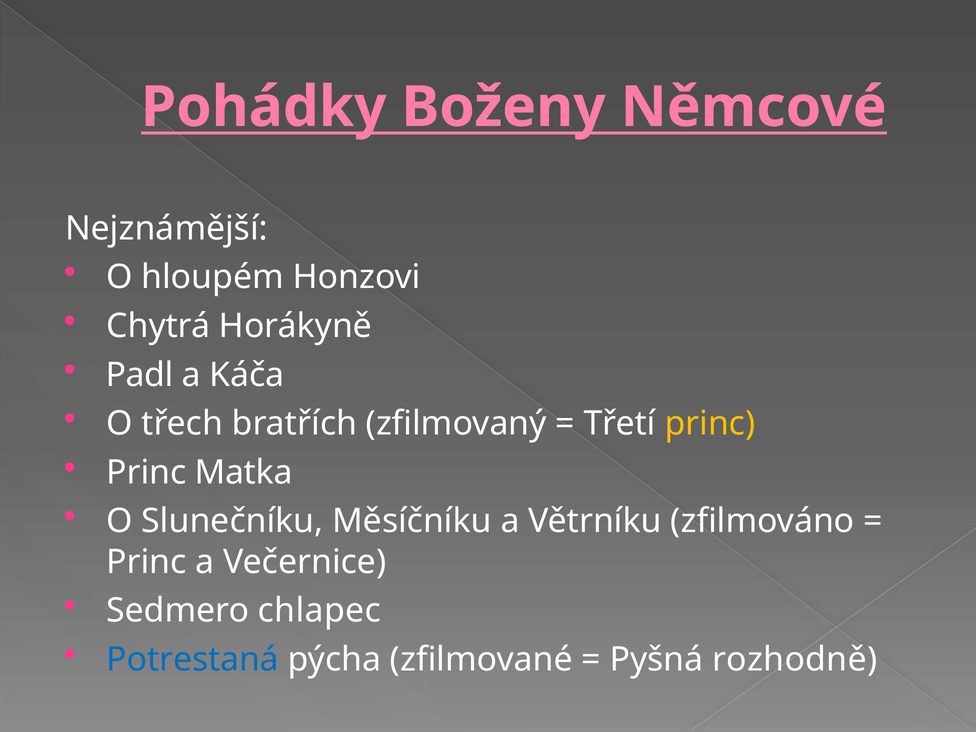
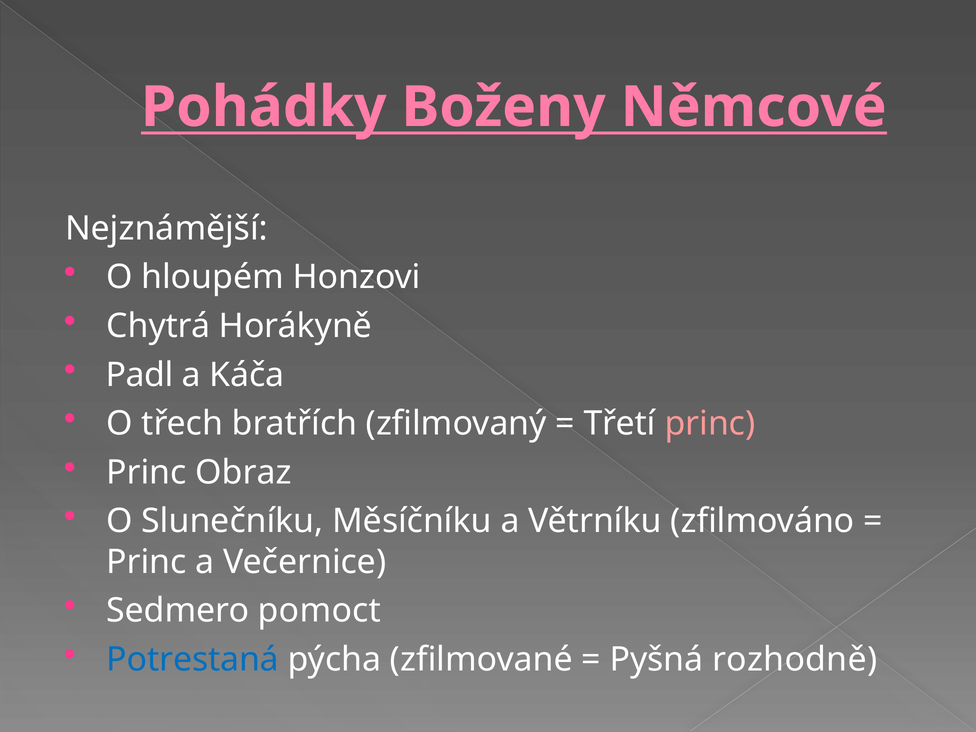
princ at (710, 424) colour: yellow -> pink
Matka: Matka -> Obraz
chlapec: chlapec -> pomoct
